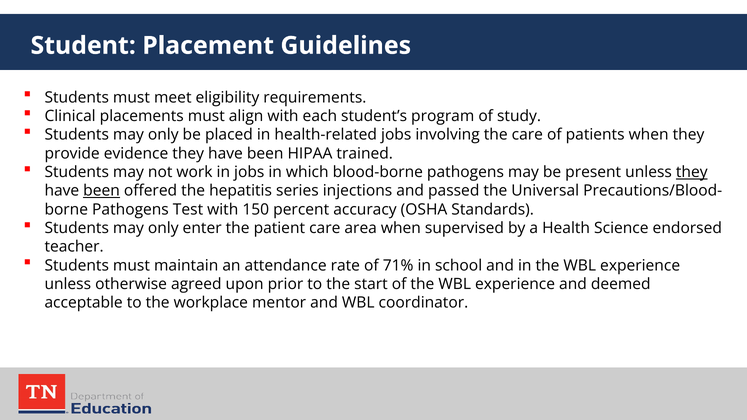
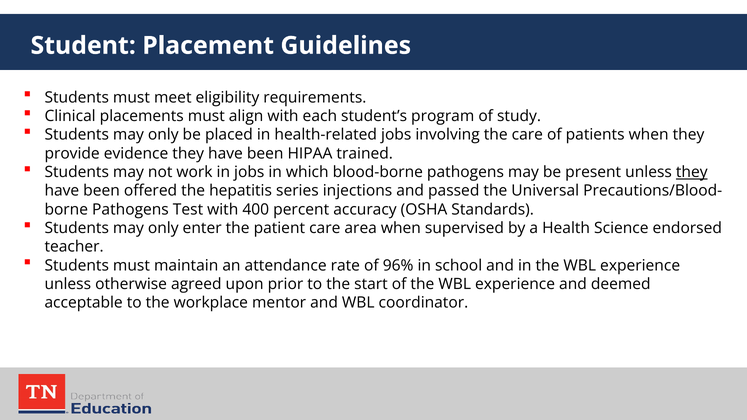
been at (102, 191) underline: present -> none
150: 150 -> 400
71%: 71% -> 96%
